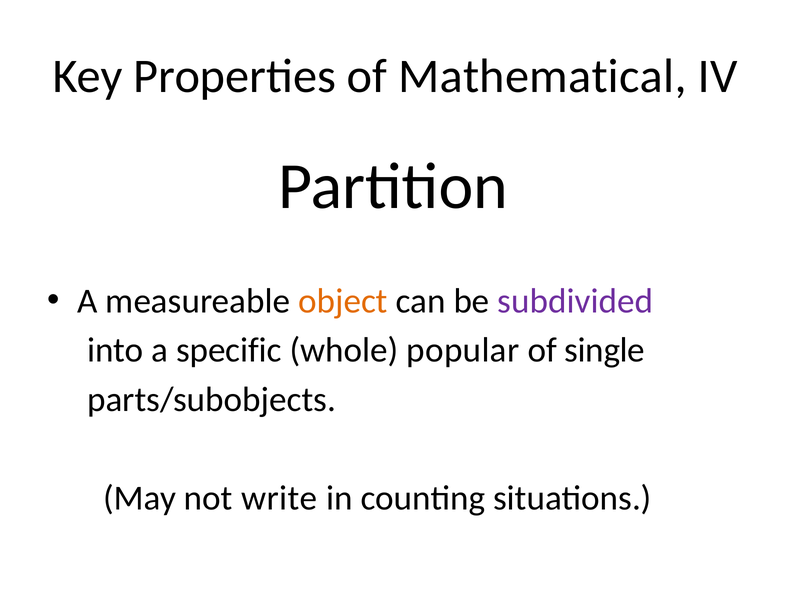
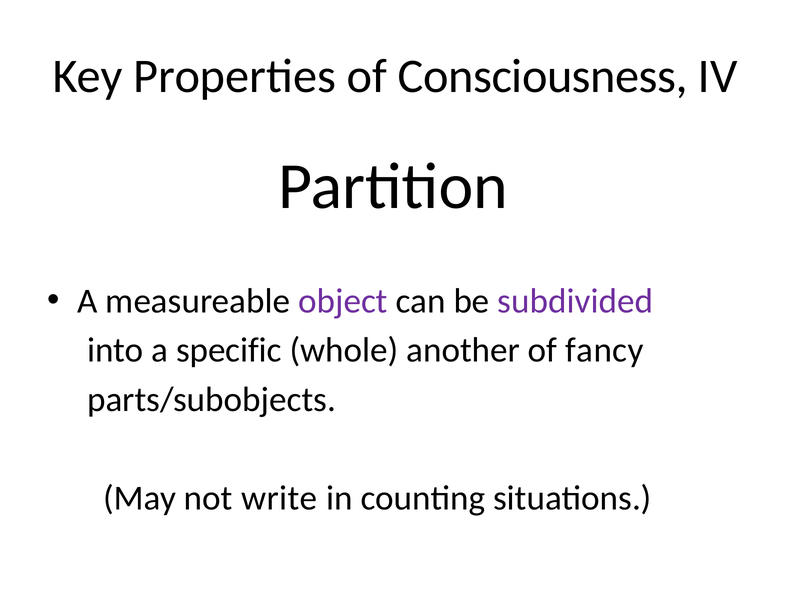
Mathematical: Mathematical -> Consciousness
object colour: orange -> purple
popular: popular -> another
single: single -> fancy
